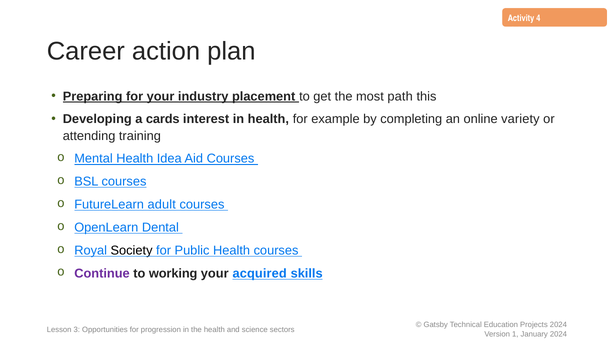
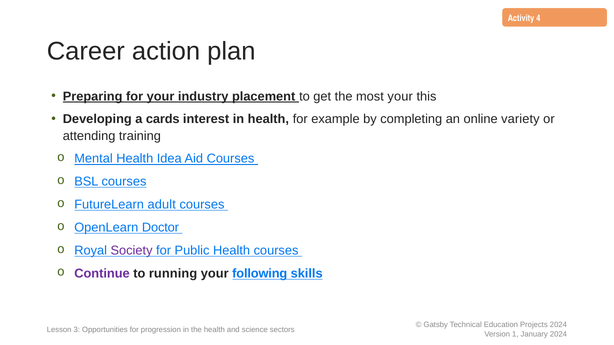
most path: path -> your
Dental: Dental -> Doctor
Society colour: black -> purple
working: working -> running
acquired: acquired -> following
